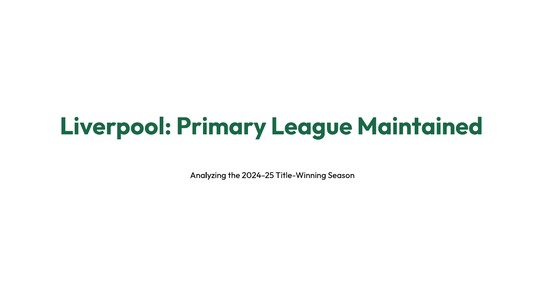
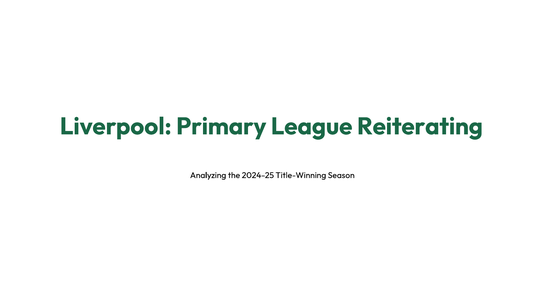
Maintained: Maintained -> Reiterating
